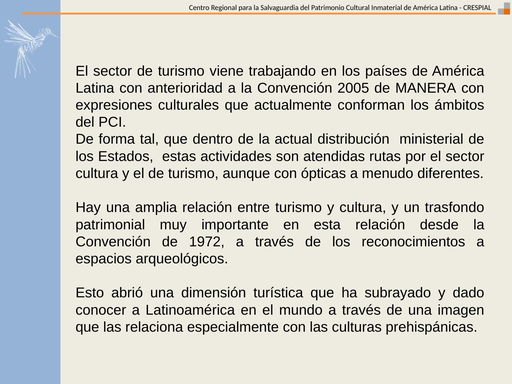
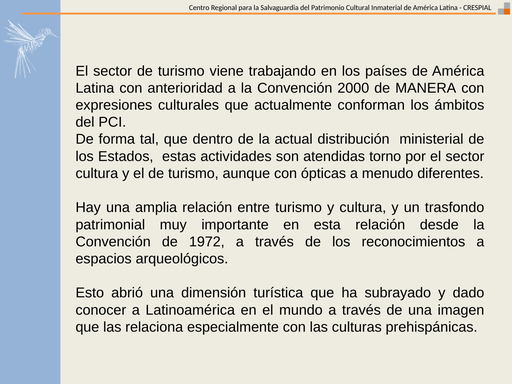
2005: 2005 -> 2000
rutas: rutas -> torno
